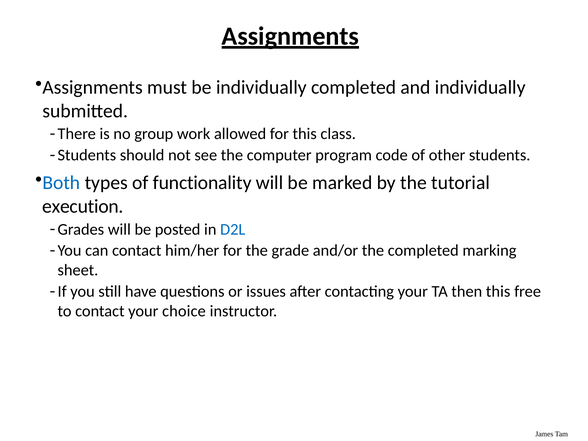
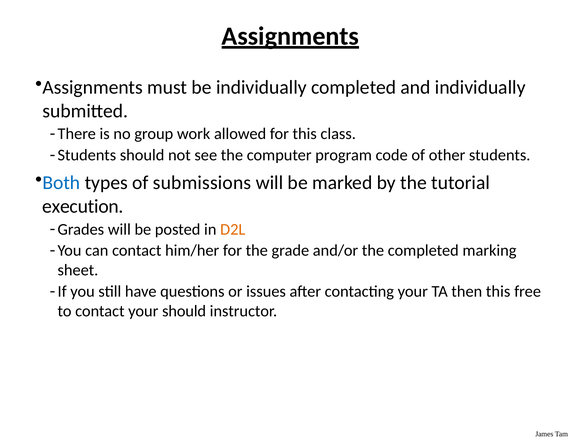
functionality: functionality -> submissions
D2L colour: blue -> orange
your choice: choice -> should
